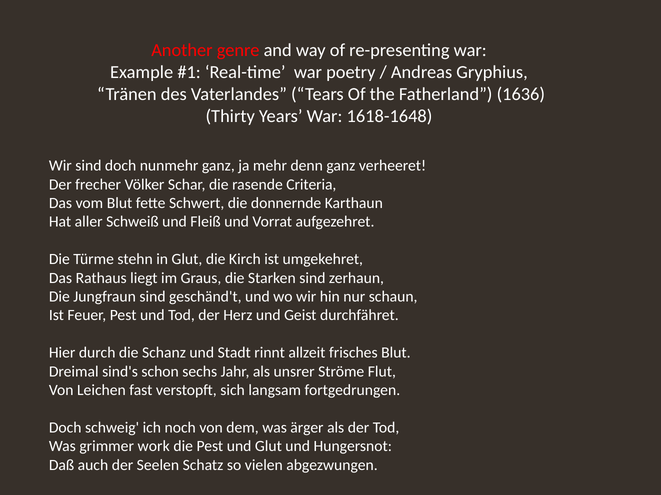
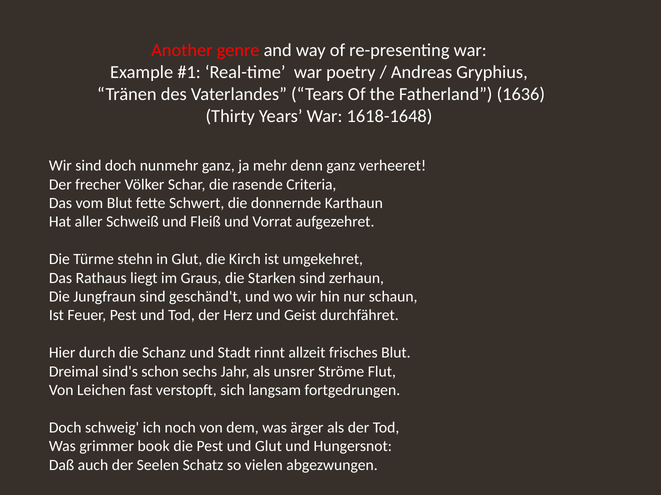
work: work -> book
